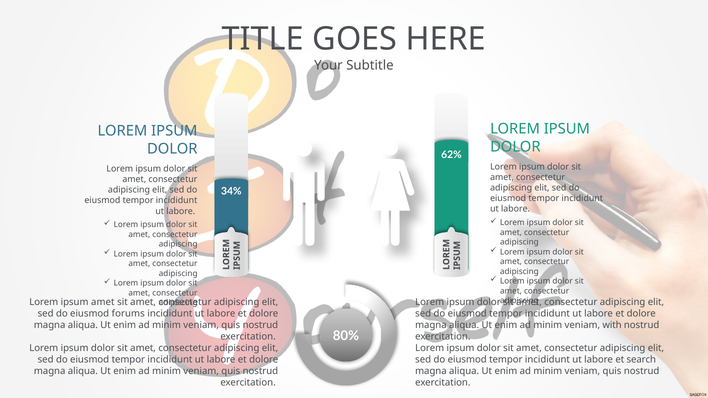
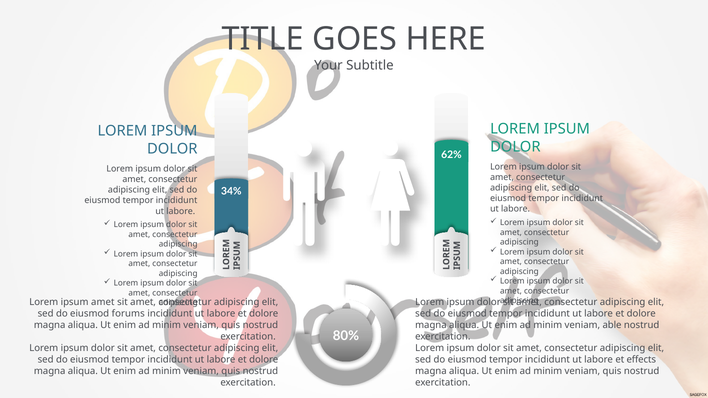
with: with -> able
search: search -> effects
